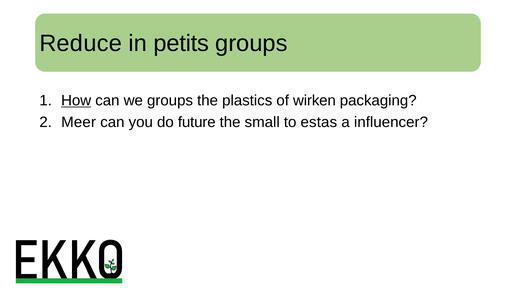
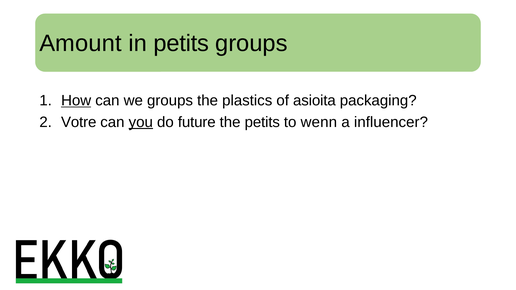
Reduce: Reduce -> Amount
wirken: wirken -> asioita
Meer: Meer -> Votre
you underline: none -> present
the small: small -> petits
estas: estas -> wenn
